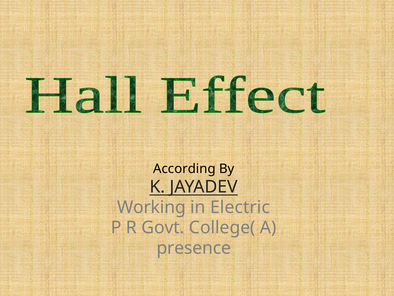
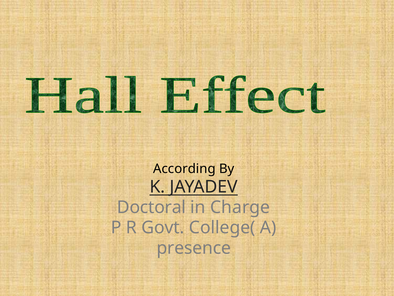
Working: Working -> Doctoral
Electric: Electric -> Charge
